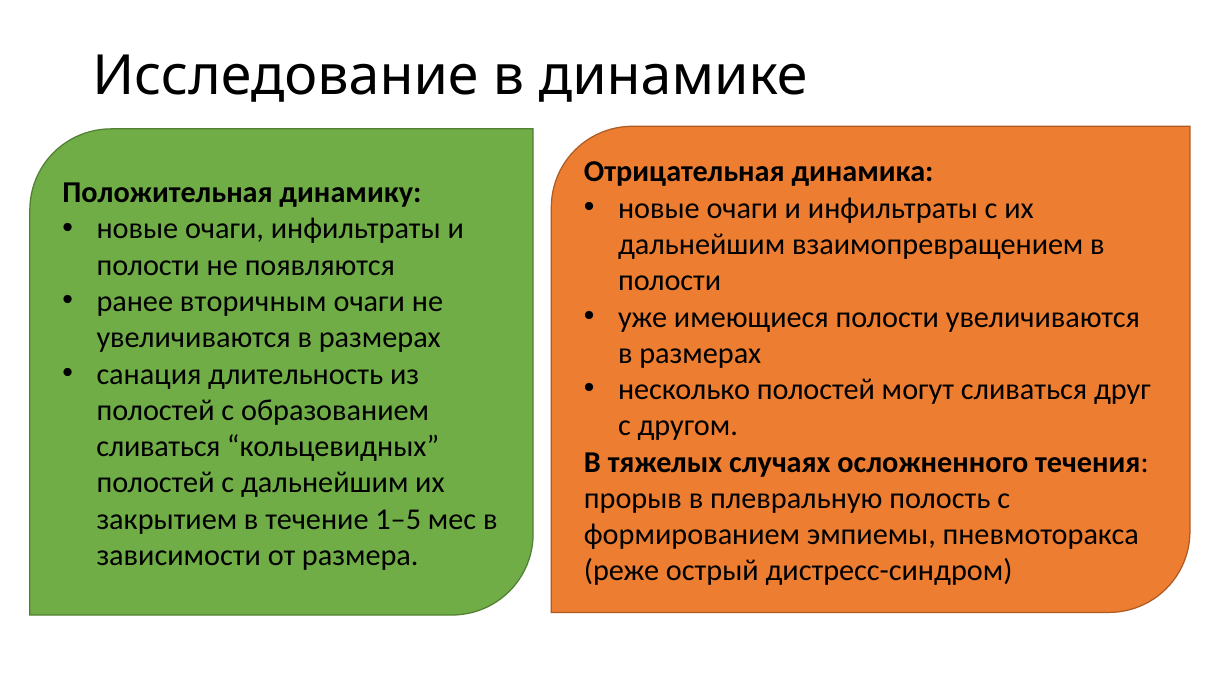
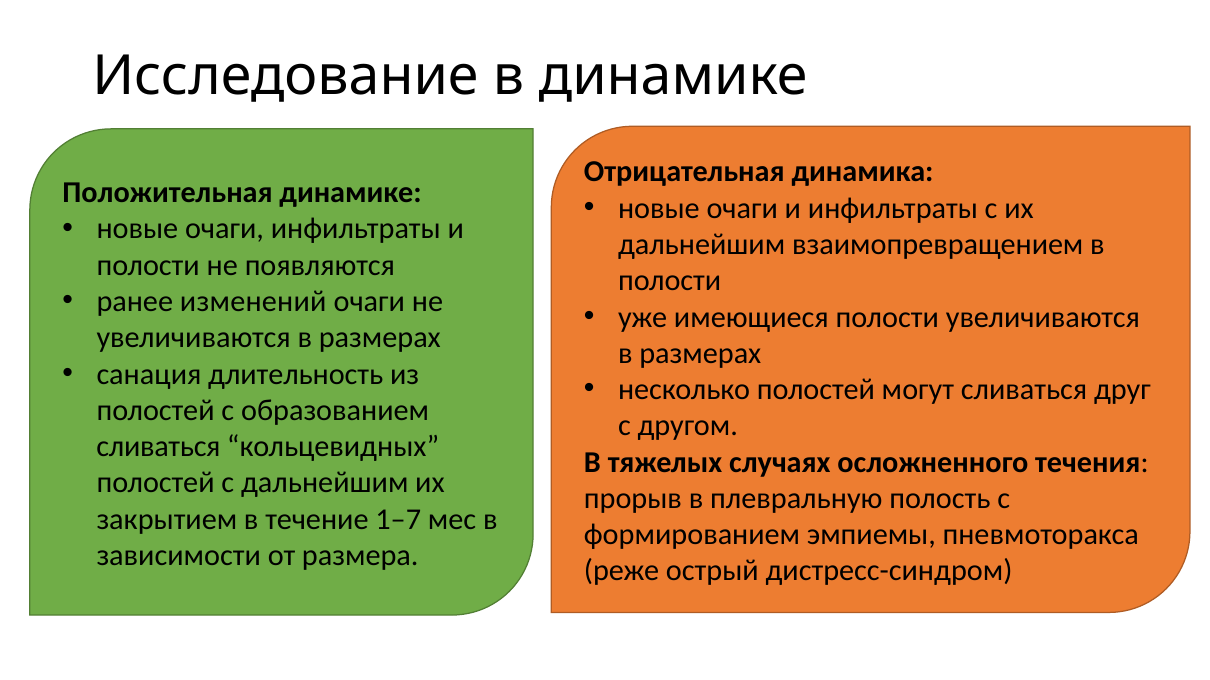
Положительная динамику: динамику -> динамике
вторичным: вторичным -> изменений
1–5: 1–5 -> 1–7
